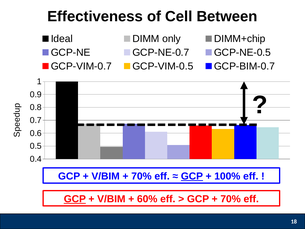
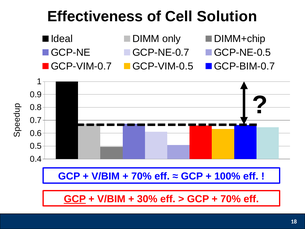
Between: Between -> Solution
GCP at (192, 176) underline: present -> none
60%: 60% -> 30%
